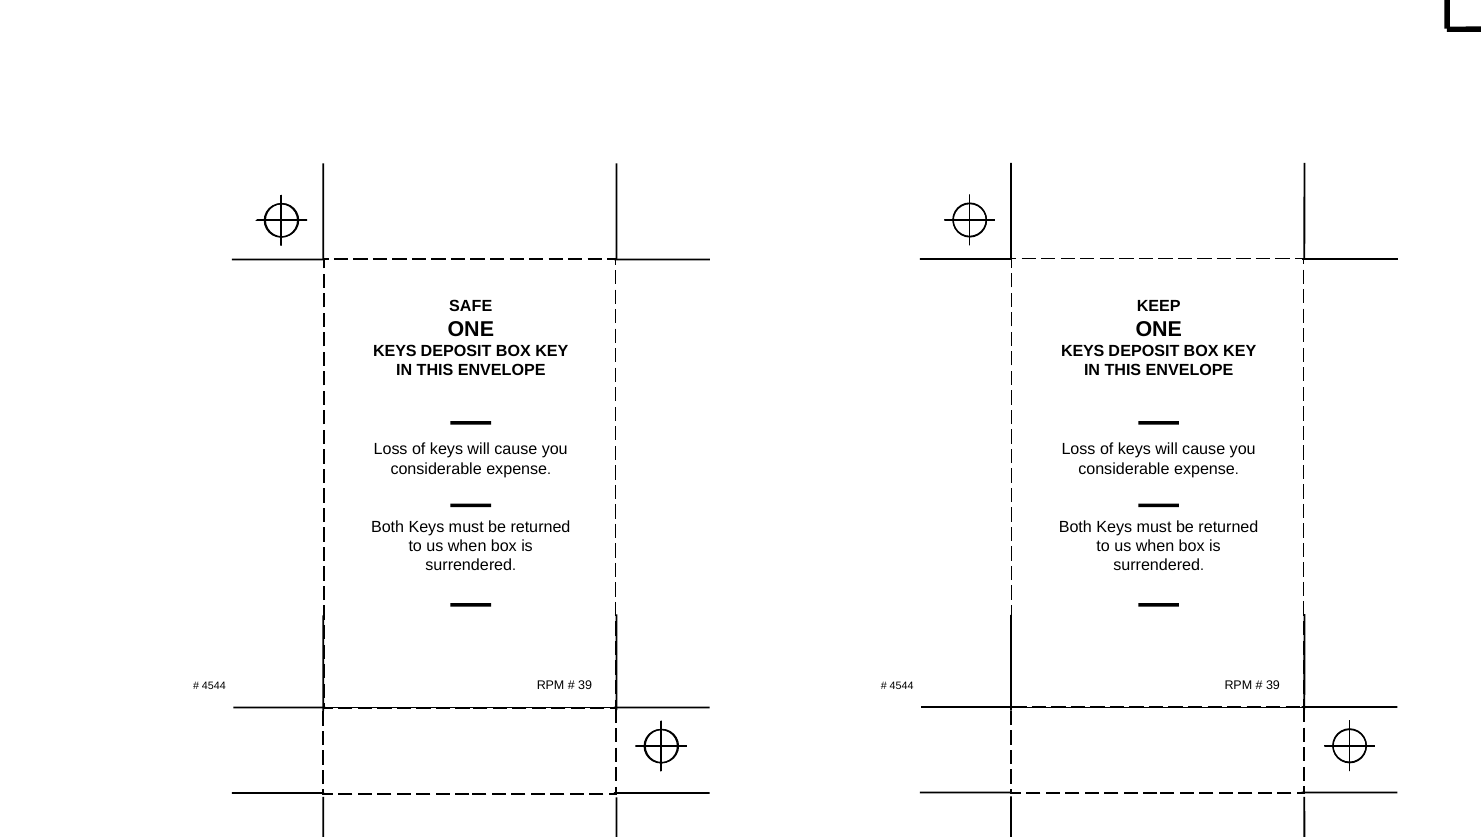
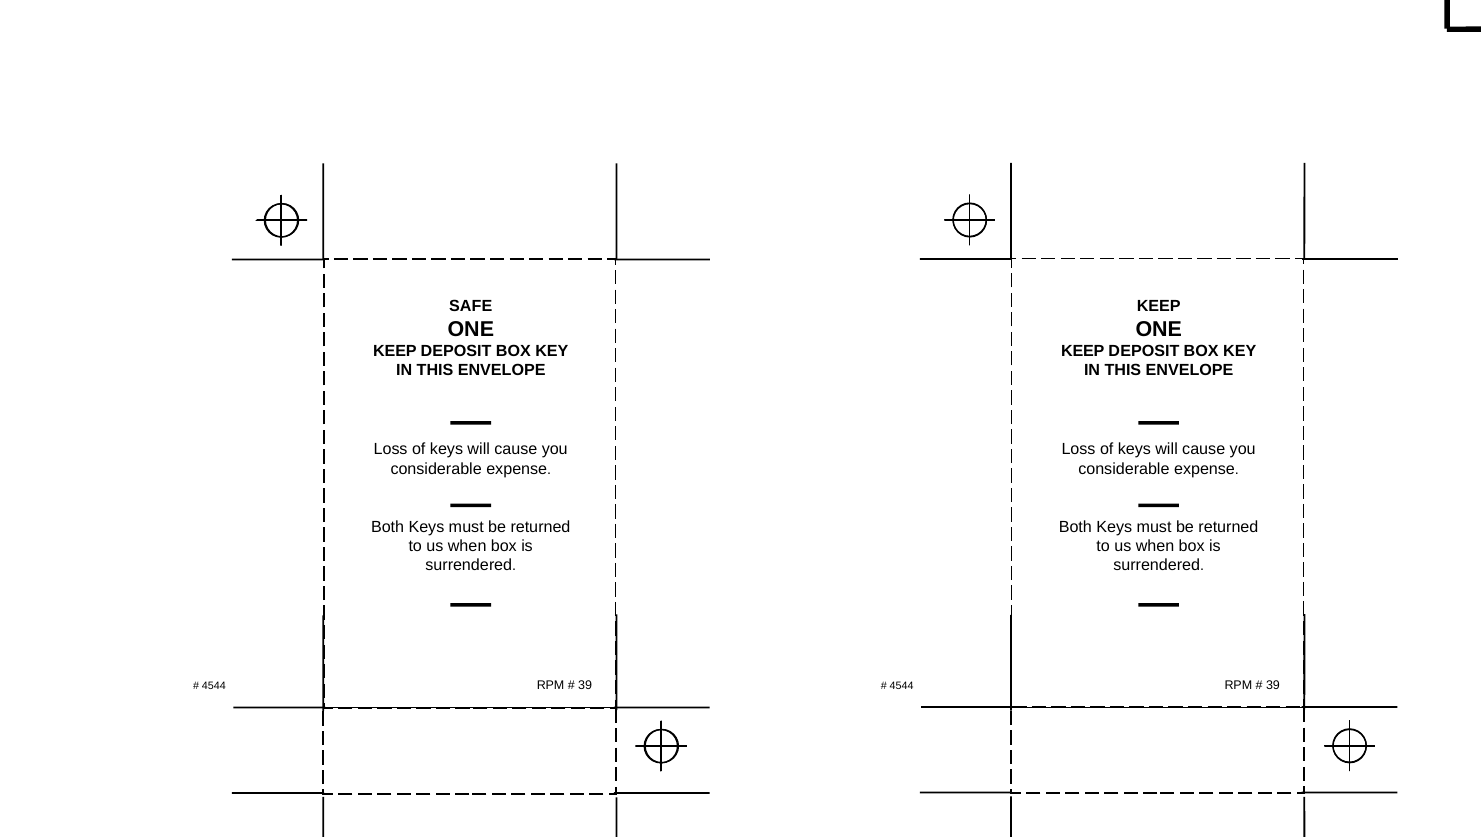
KEYS at (395, 351): KEYS -> KEEP
KEYS at (1083, 351): KEYS -> KEEP
